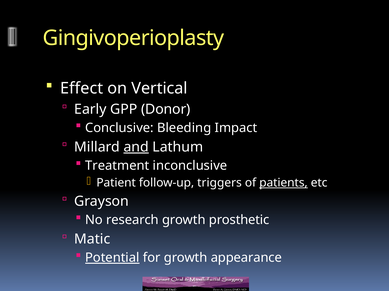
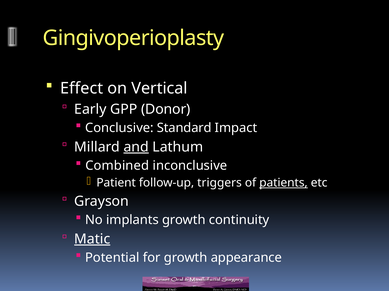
Bleeding: Bleeding -> Standard
Treatment: Treatment -> Combined
research: research -> implants
prosthetic: prosthetic -> continuity
Matic underline: none -> present
Potential underline: present -> none
